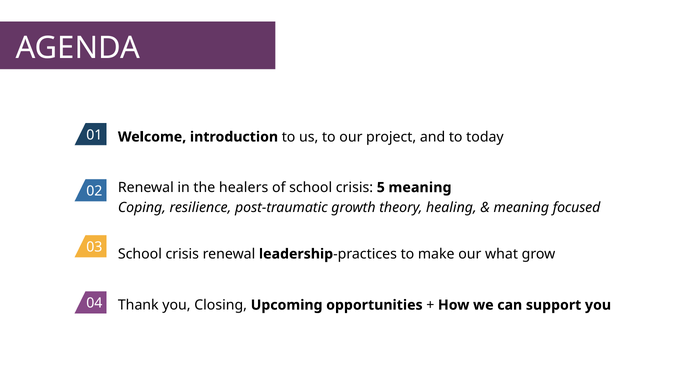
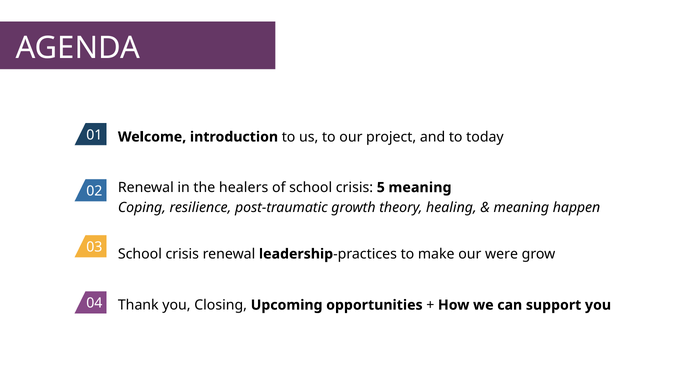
focused: focused -> happen
what: what -> were
